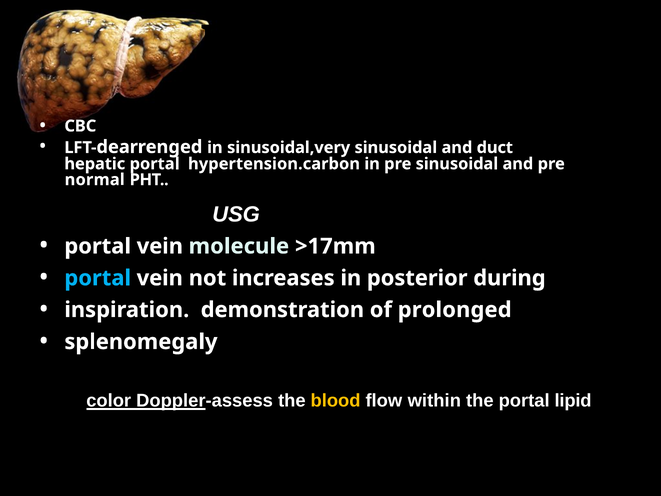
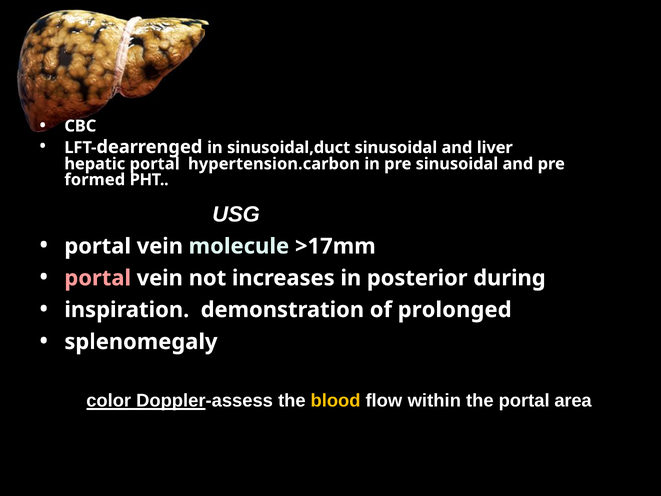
sinusoidal,very: sinusoidal,very -> sinusoidal,duct
duct: duct -> liver
normal: normal -> formed
portal at (98, 278) colour: light blue -> pink
lipid: lipid -> area
